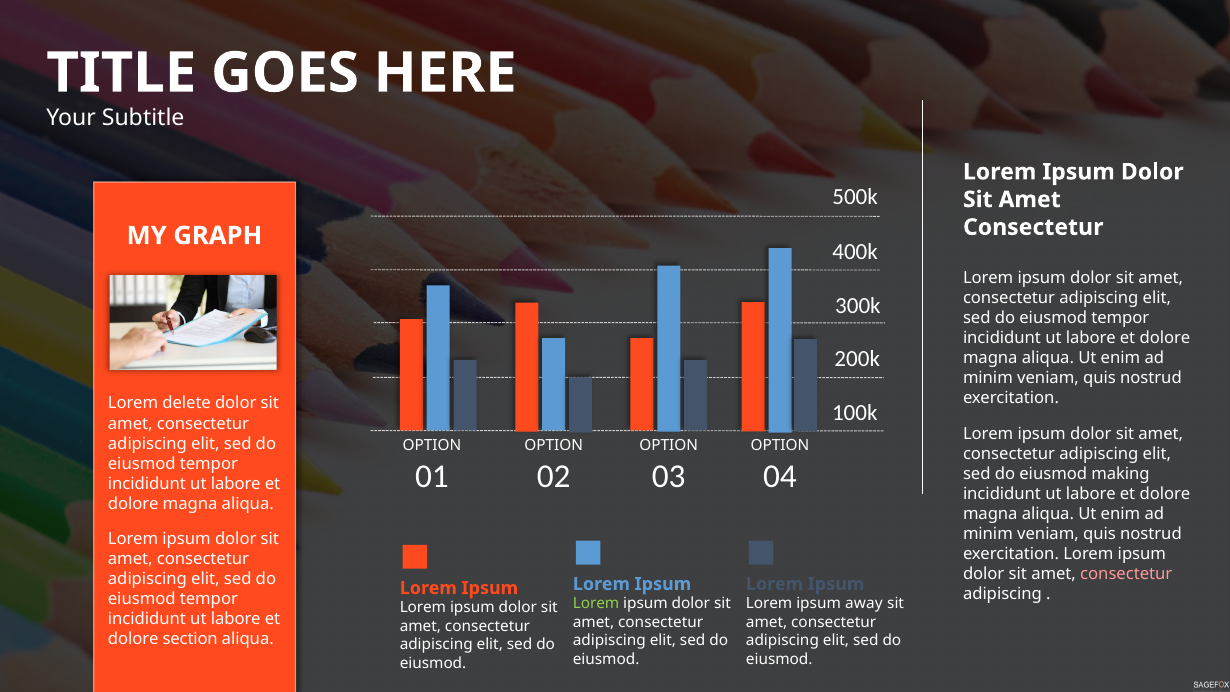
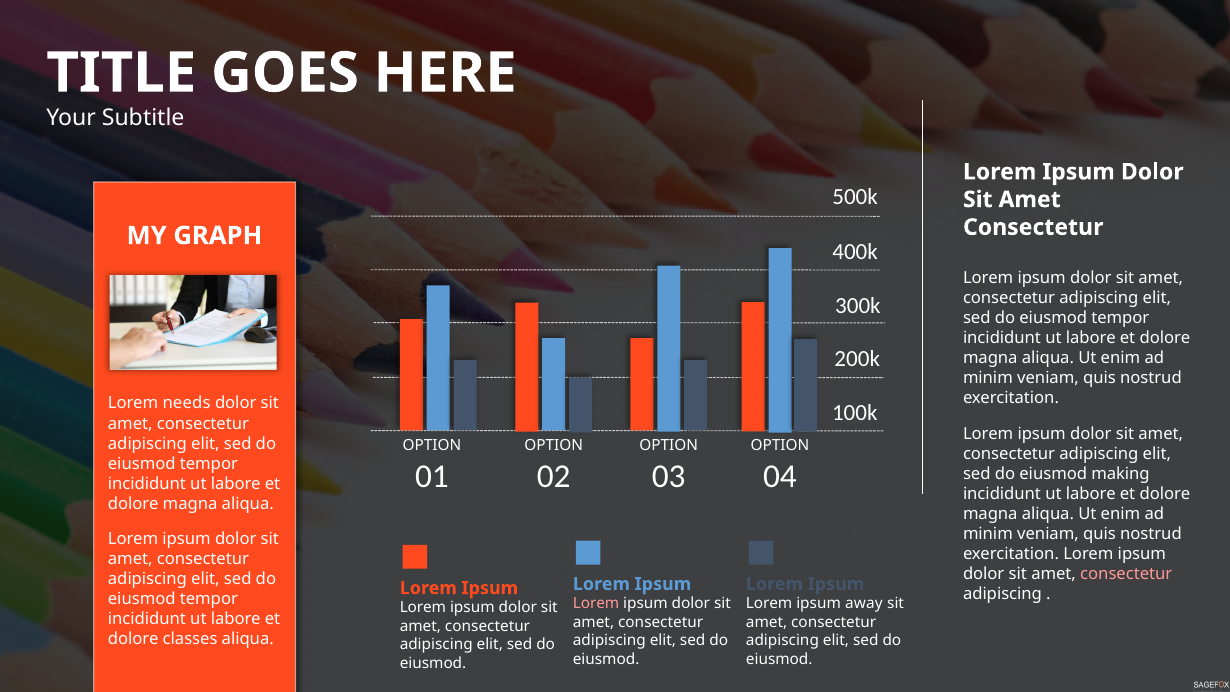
delete: delete -> needs
Lorem at (596, 604) colour: light green -> pink
section: section -> classes
